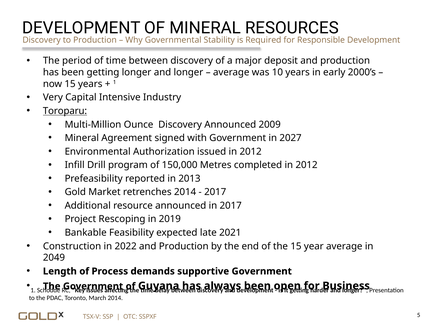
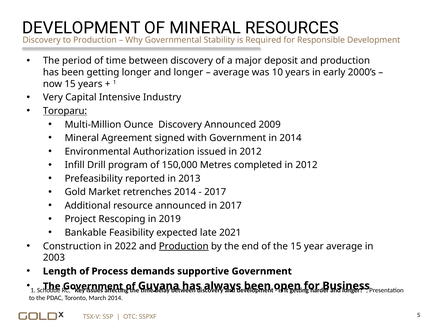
in 2027: 2027 -> 2014
Production at (184, 246) underline: none -> present
2049: 2049 -> 2003
